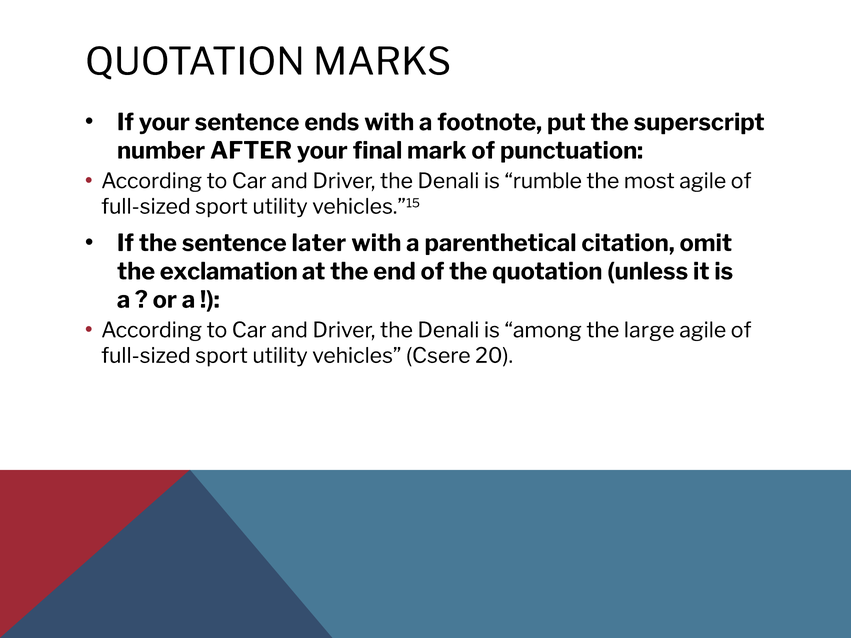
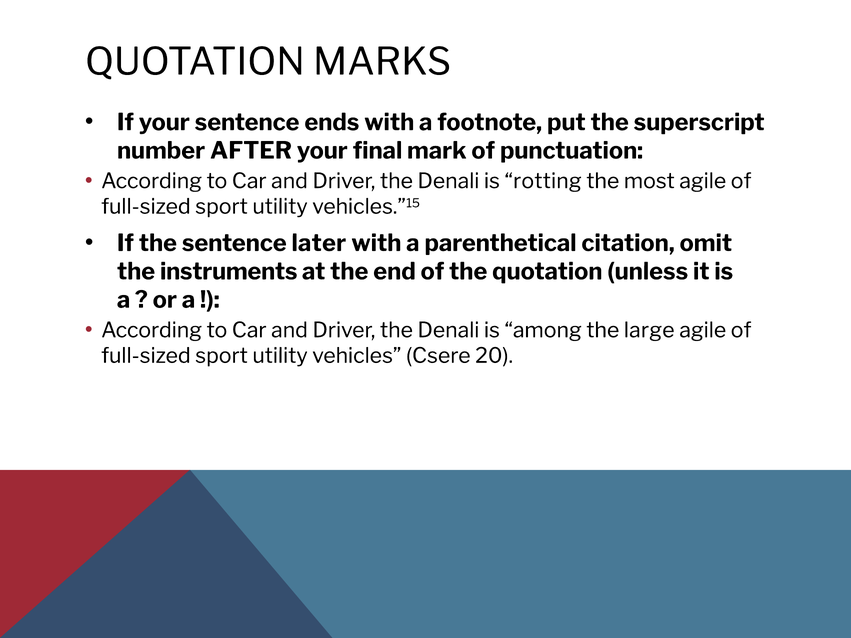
rumble: rumble -> rotting
exclamation: exclamation -> instruments
